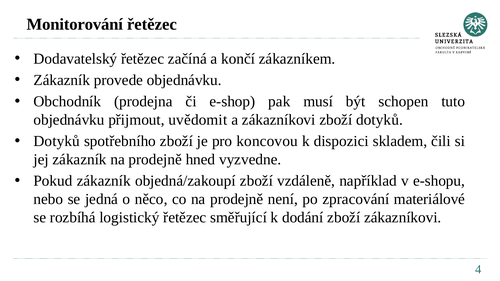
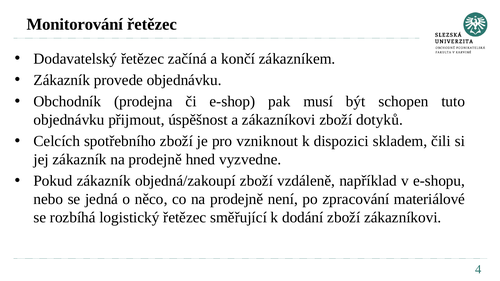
uvědomit: uvědomit -> úspěšnost
Dotyků at (57, 141): Dotyků -> Celcích
koncovou: koncovou -> vzniknout
